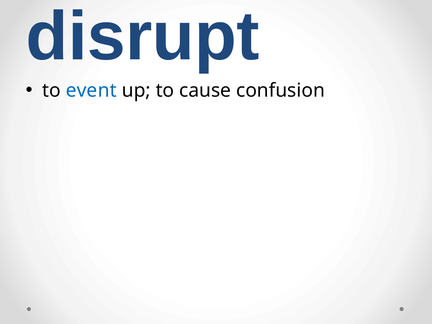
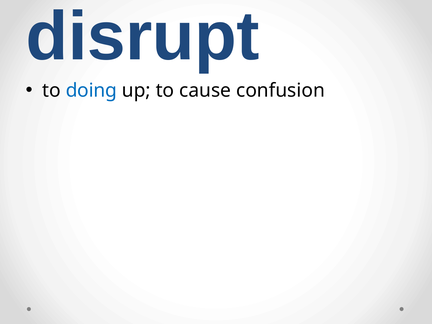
event: event -> doing
